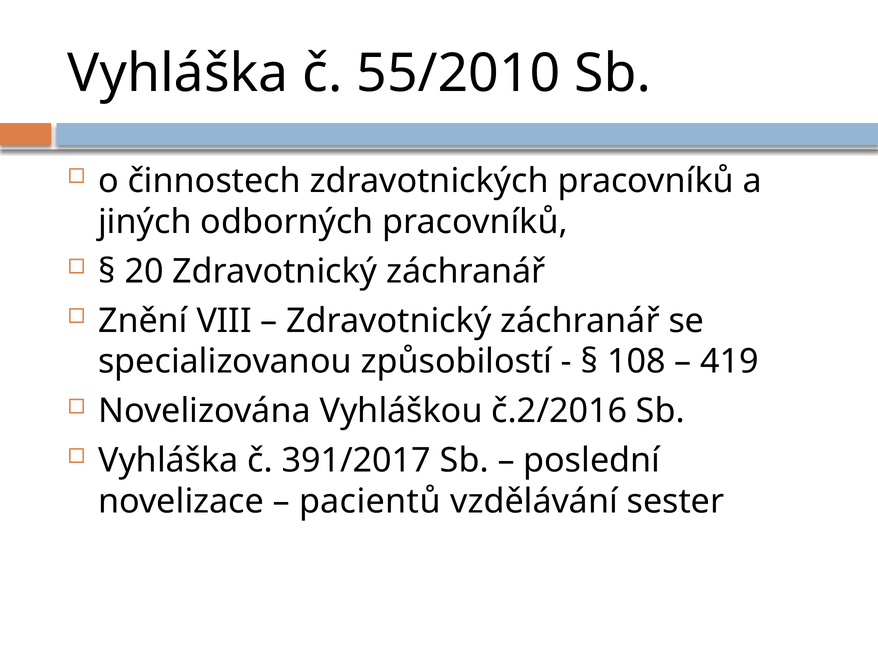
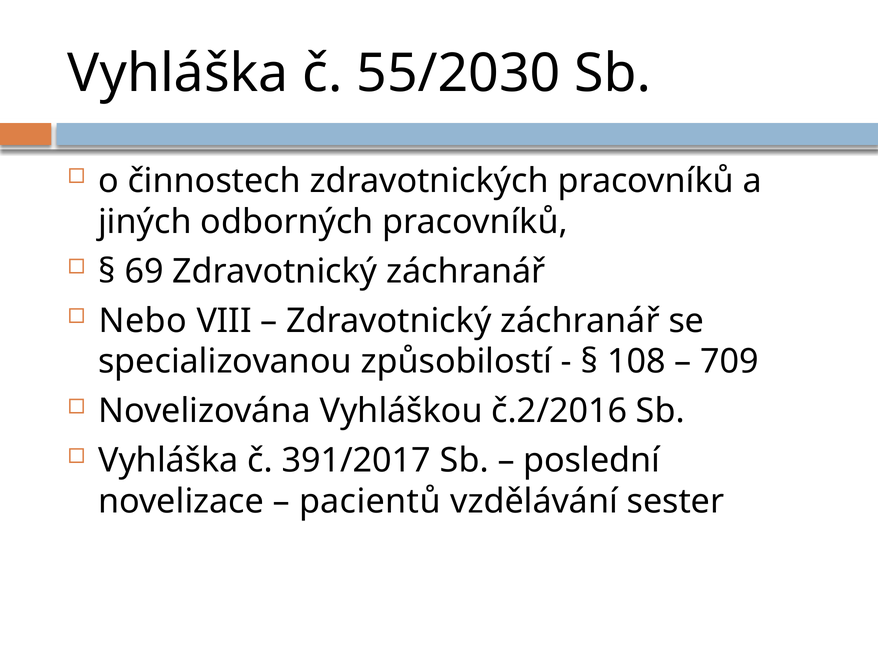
55/2010: 55/2010 -> 55/2030
20: 20 -> 69
Znění: Znění -> Nebo
419: 419 -> 709
